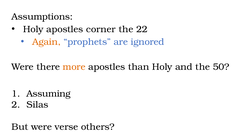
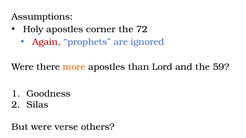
22: 22 -> 72
Again colour: orange -> red
than Holy: Holy -> Lord
50: 50 -> 59
Assuming: Assuming -> Goodness
